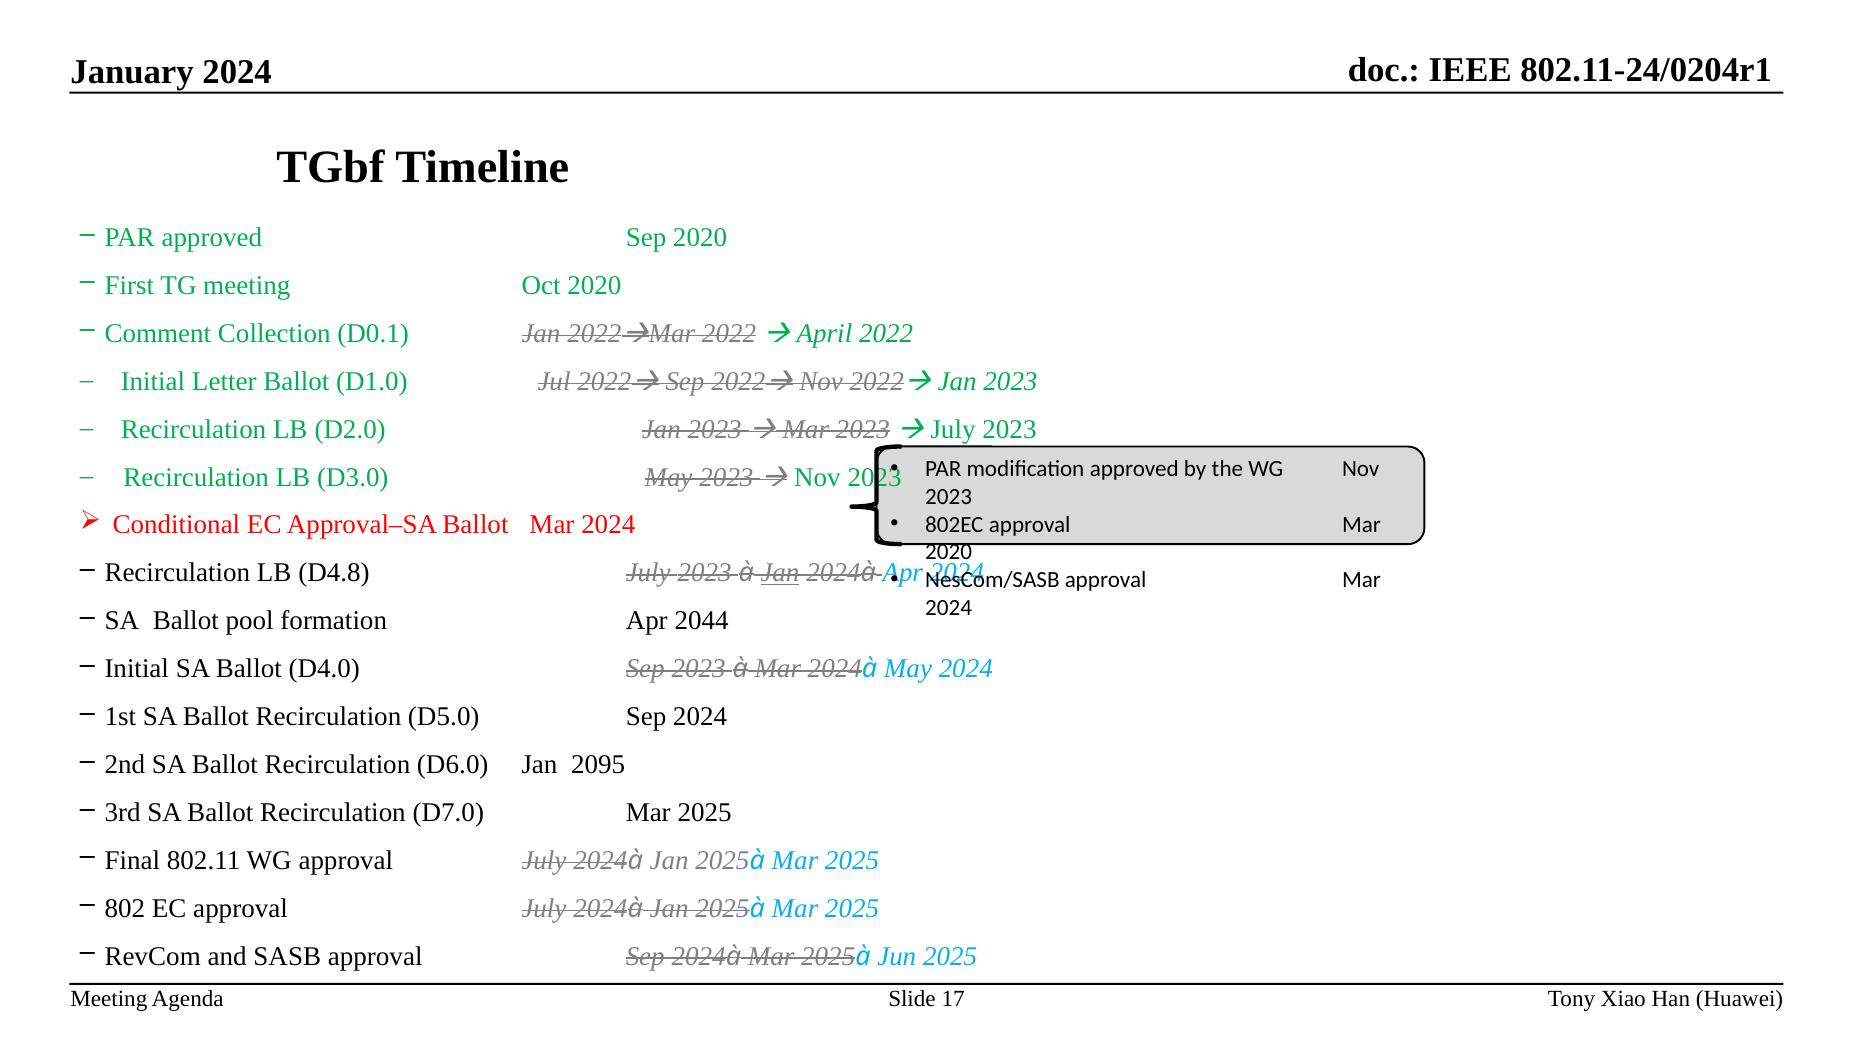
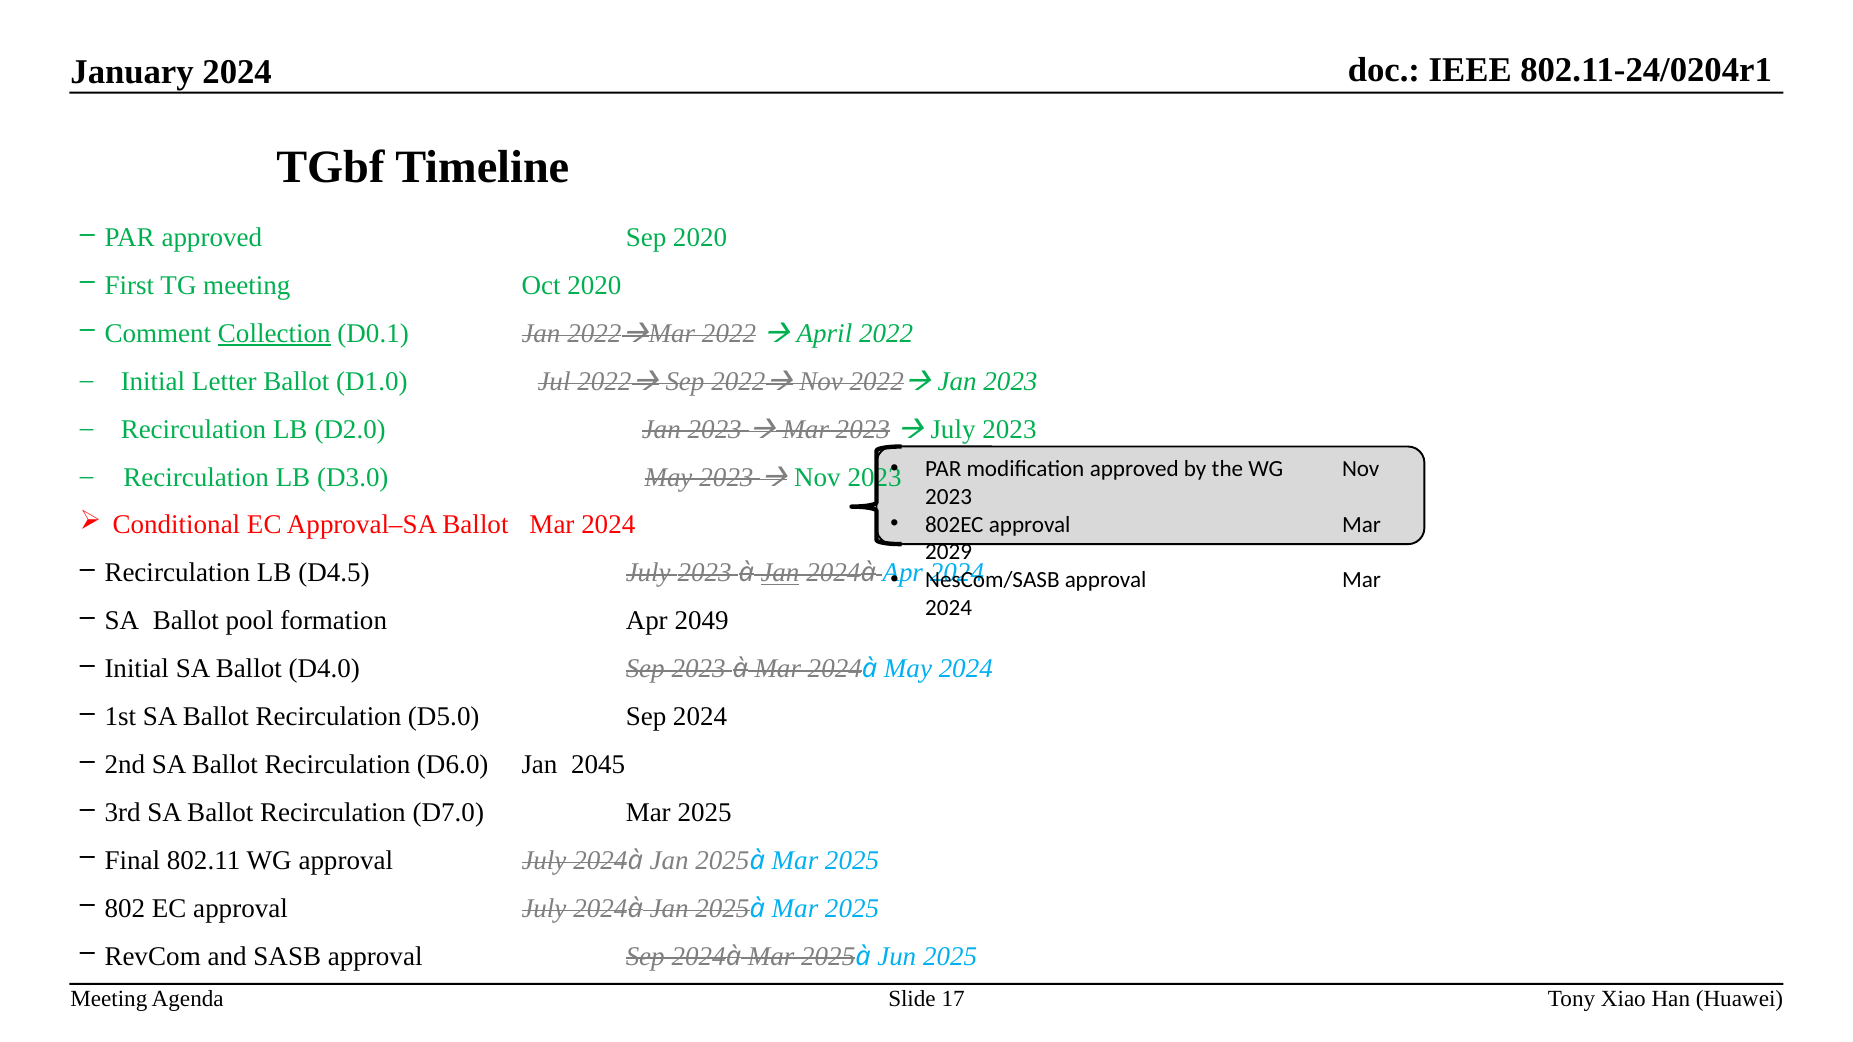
Collection underline: none -> present
2020 at (949, 552): 2020 -> 2029
D4.8: D4.8 -> D4.5
2044: 2044 -> 2049
2095: 2095 -> 2045
